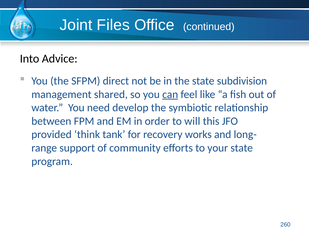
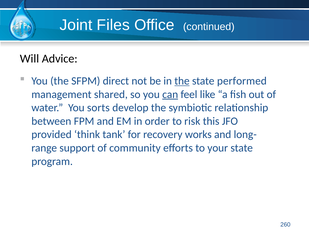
Into: Into -> Will
the at (182, 81) underline: none -> present
subdivision: subdivision -> performed
need: need -> sorts
will: will -> risk
